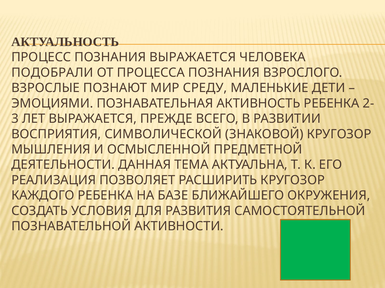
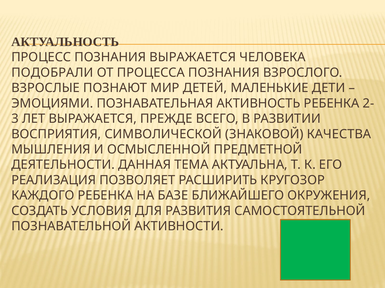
СРЕДУ: СРЕДУ -> ДЕТЕЙ
ЗНАКОВОЙ КРУГОЗОР: КРУГОЗОР -> КАЧЕСТВА
